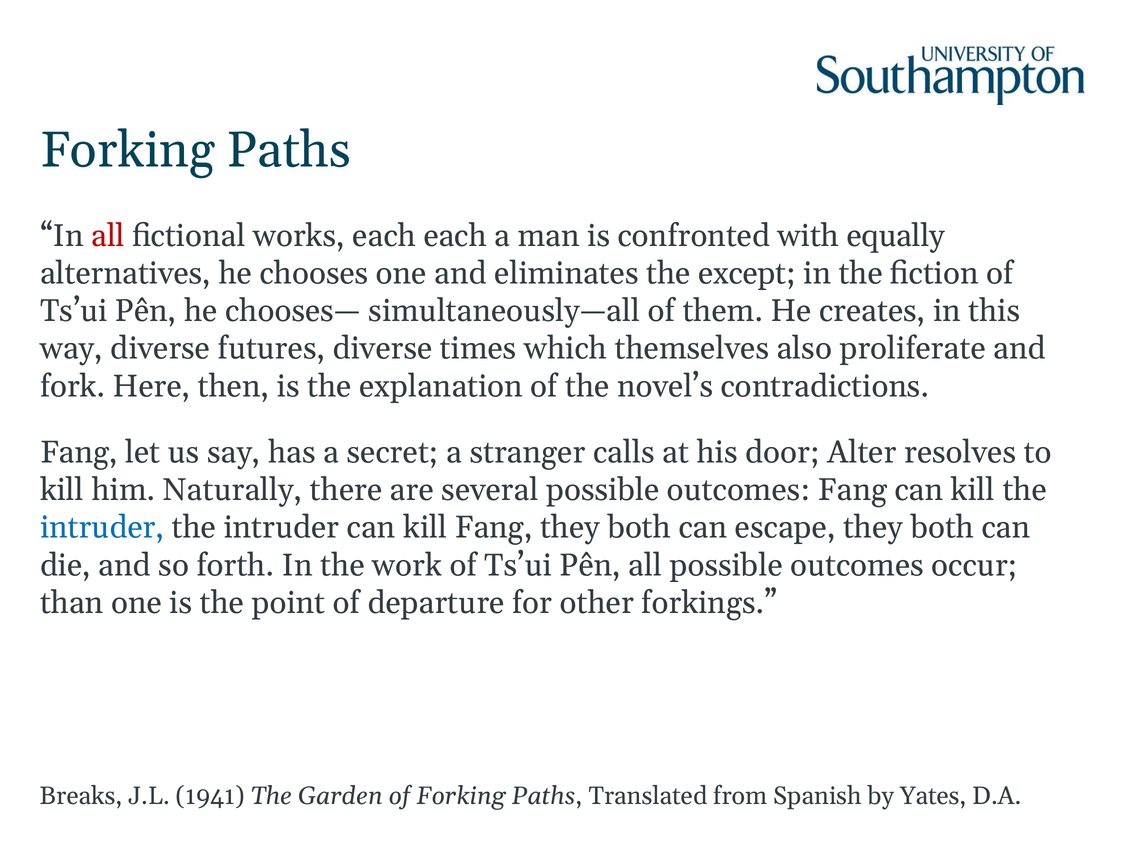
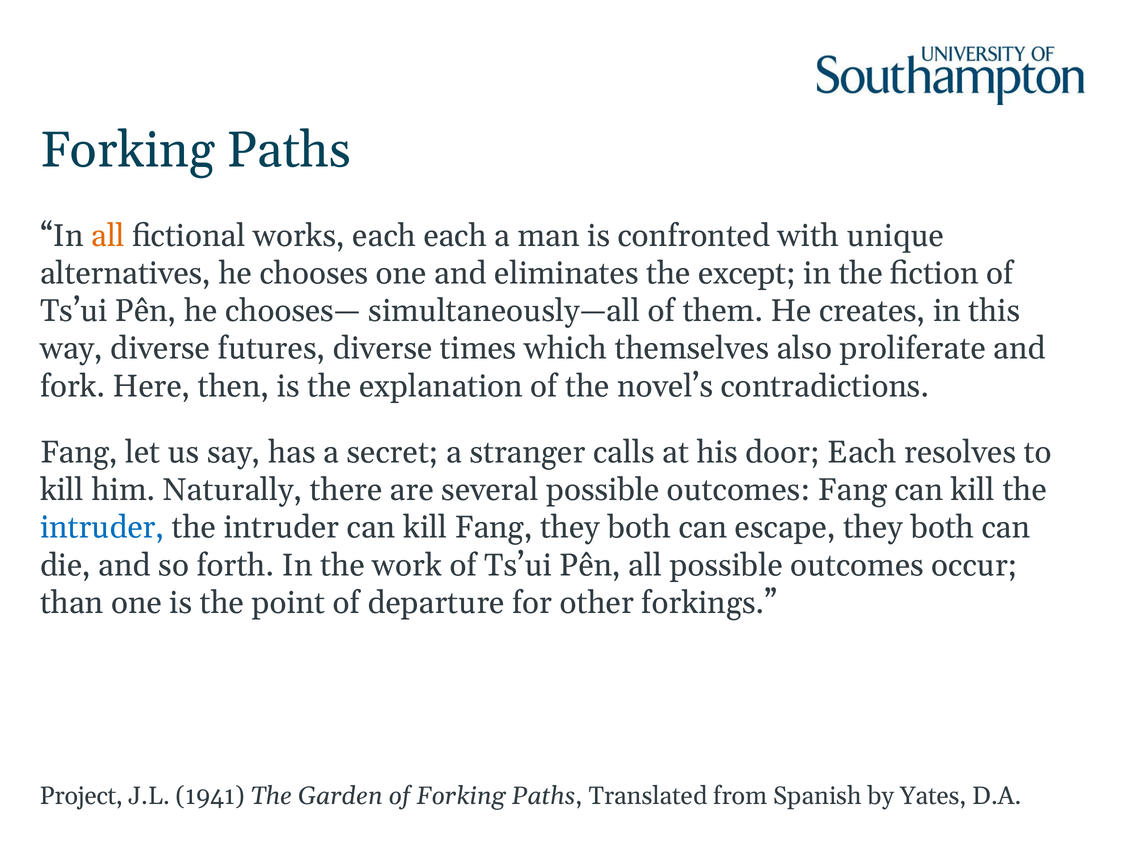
all at (108, 236) colour: red -> orange
equally: equally -> unique
door Alter: Alter -> Each
Breaks: Breaks -> Project
